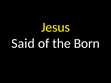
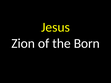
Said: Said -> Zion
